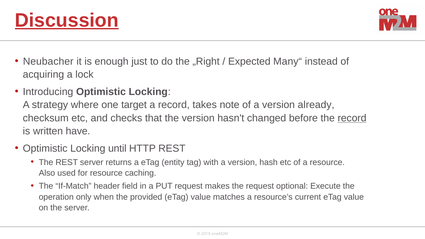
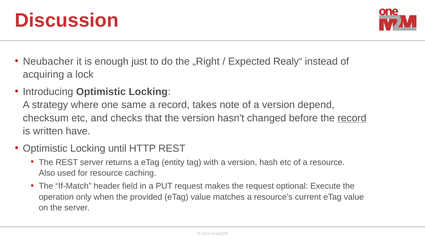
Discussion underline: present -> none
Many“: Many“ -> Realy“
target: target -> same
already: already -> depend
